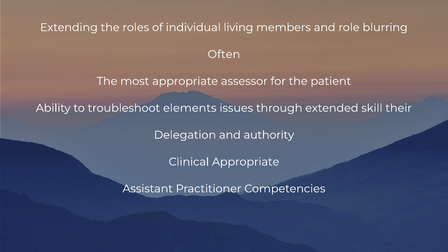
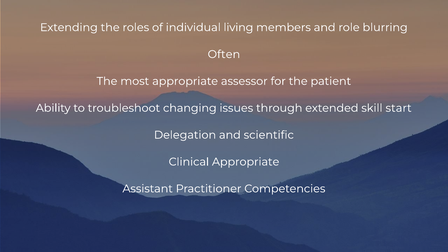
elements: elements -> changing
their: their -> start
authority: authority -> scientific
